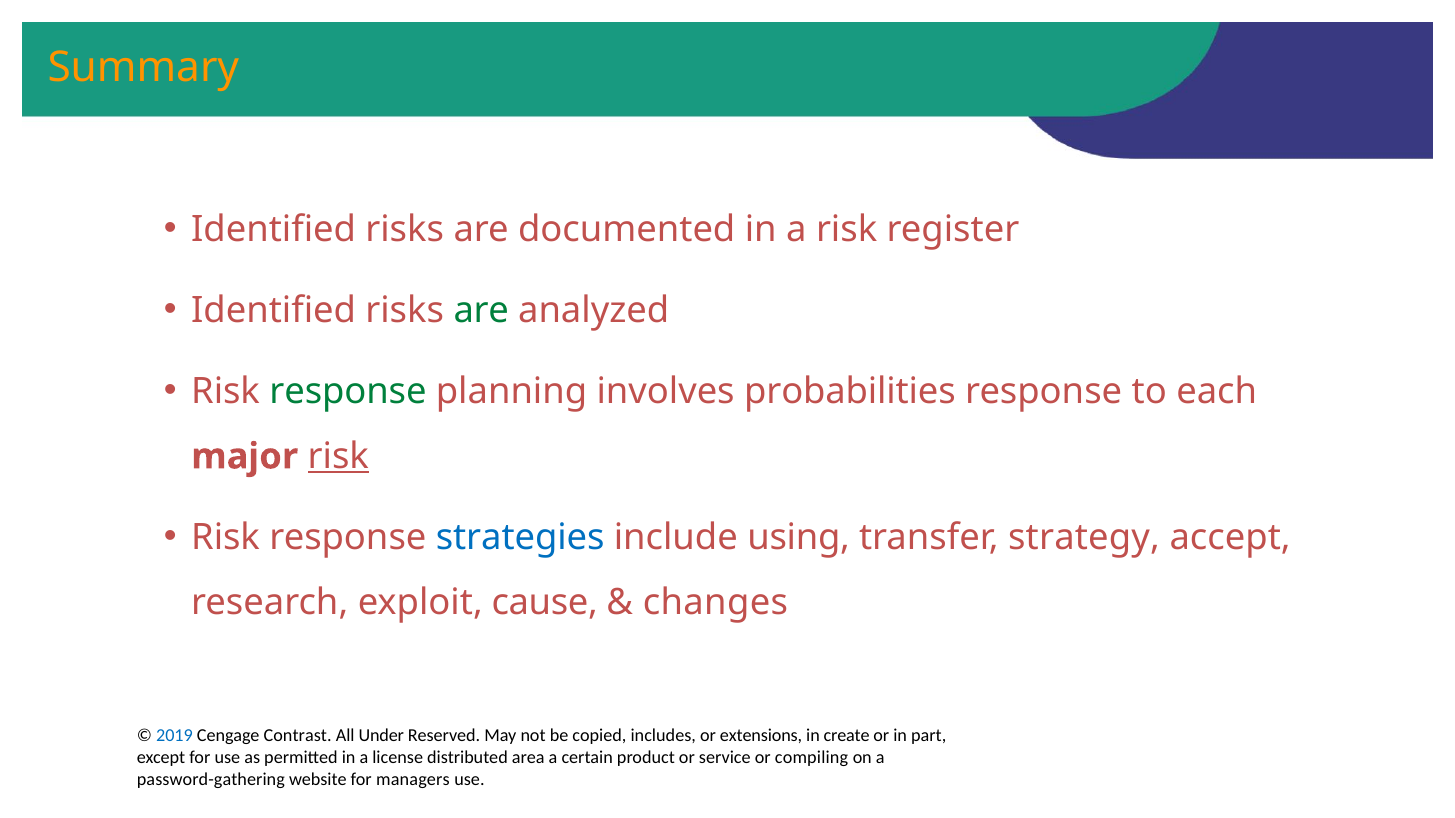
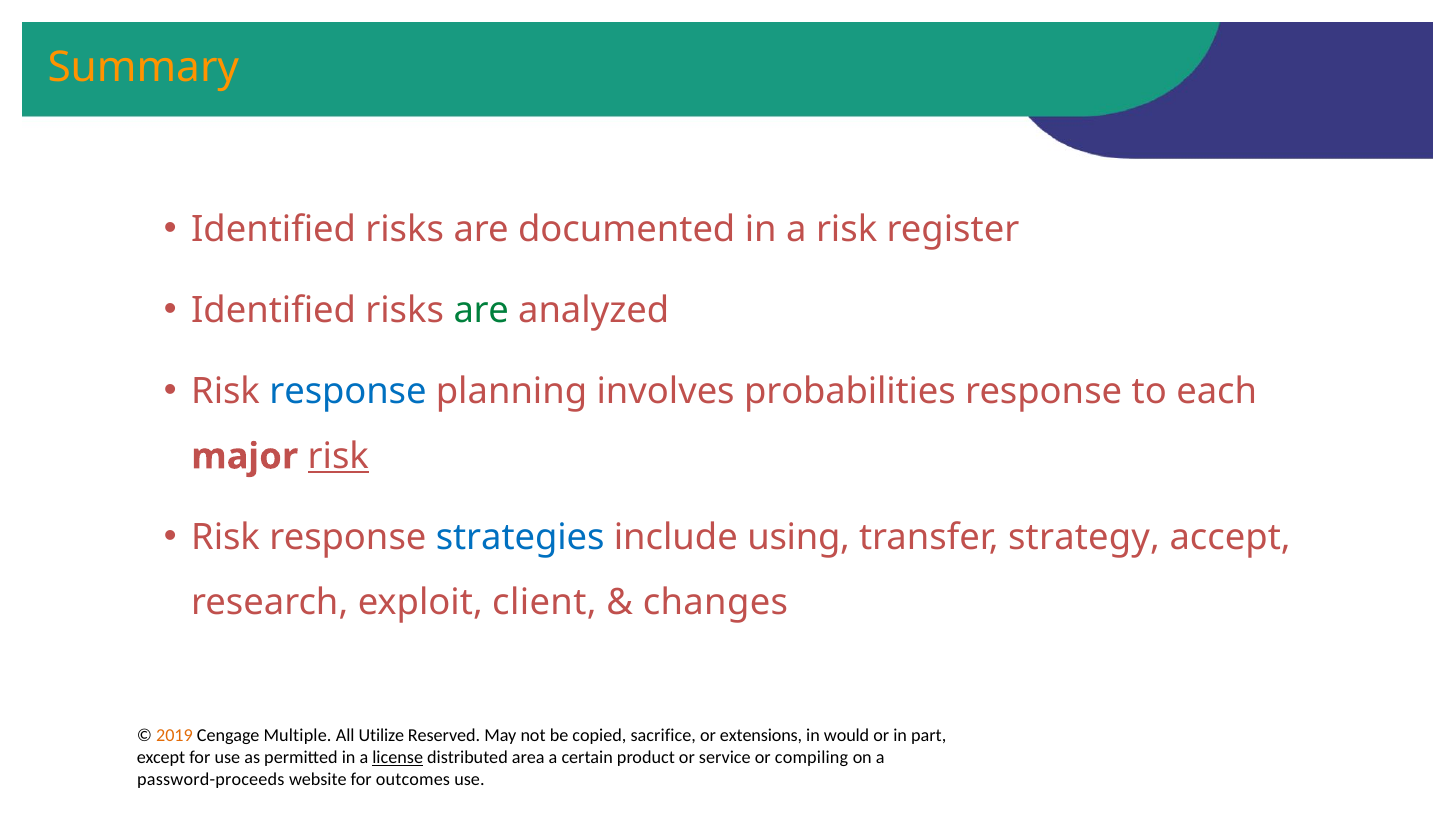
response at (348, 391) colour: green -> blue
cause: cause -> client
2019 colour: blue -> orange
Contrast: Contrast -> Multiple
Under: Under -> Utilize
includes: includes -> sacrifice
create: create -> would
license underline: none -> present
password-gathering: password-gathering -> password-proceeds
managers: managers -> outcomes
